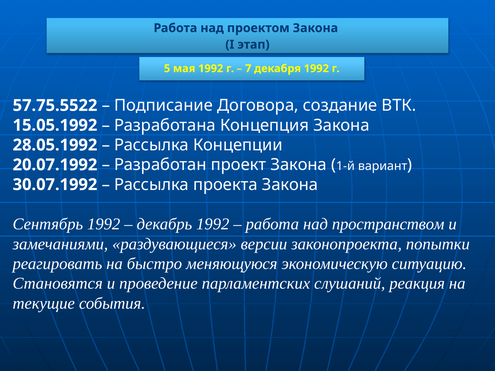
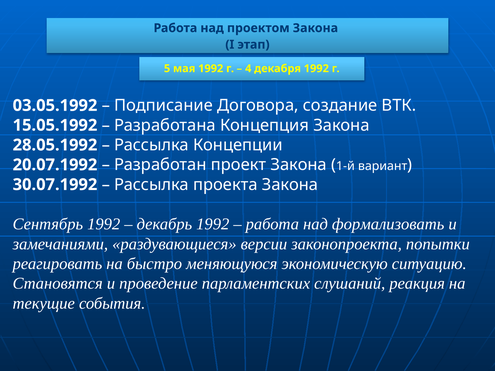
7: 7 -> 4
57.75.5522: 57.75.5522 -> 03.05.1992
пространством: пространством -> формализовать
